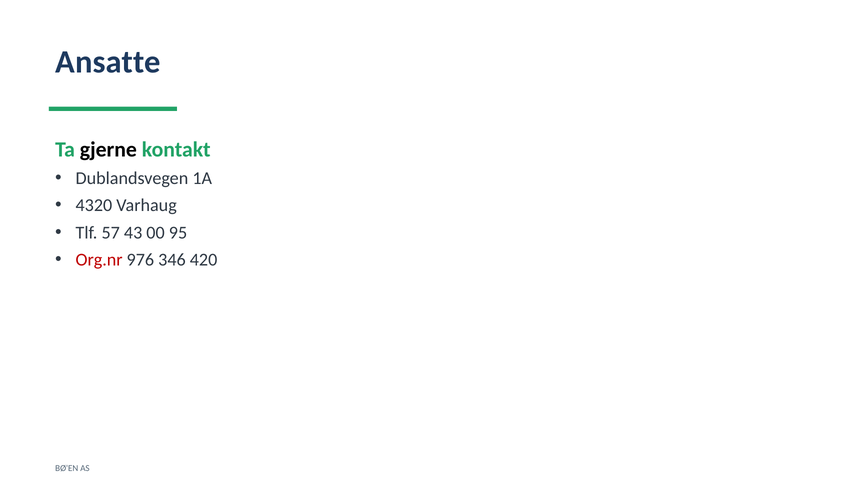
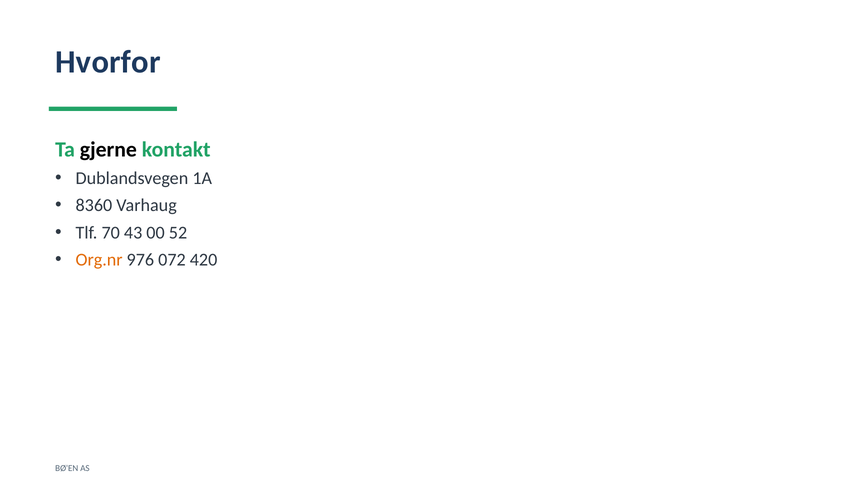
Ansatte: Ansatte -> Hvorfor
4320: 4320 -> 8360
57: 57 -> 70
95: 95 -> 52
Org.nr colour: red -> orange
346: 346 -> 072
